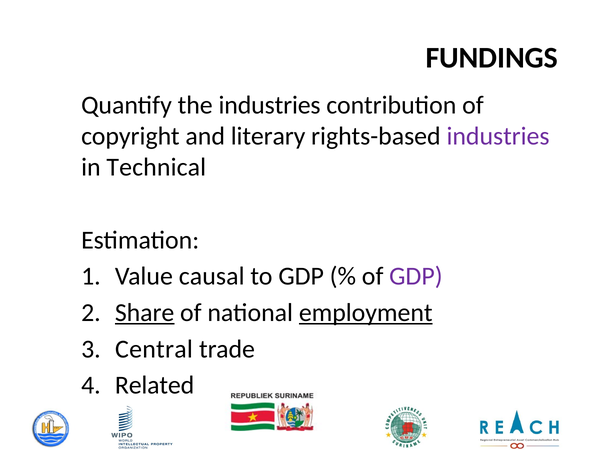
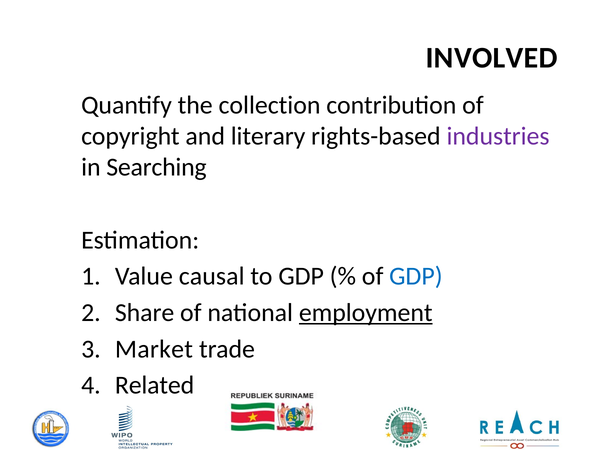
FUNDINGS: FUNDINGS -> INVOLVED
the industries: industries -> collection
Technical: Technical -> Searching
GDP at (416, 277) colour: purple -> blue
Share underline: present -> none
Central: Central -> Market
